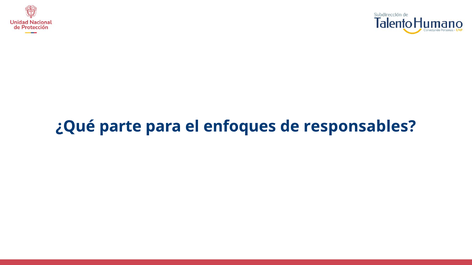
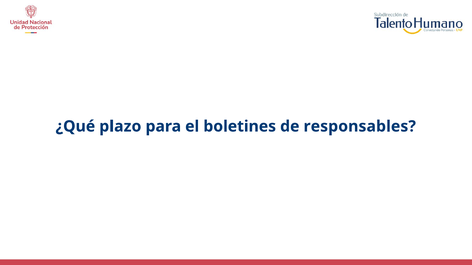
parte: parte -> plazo
enfoques: enfoques -> boletines
